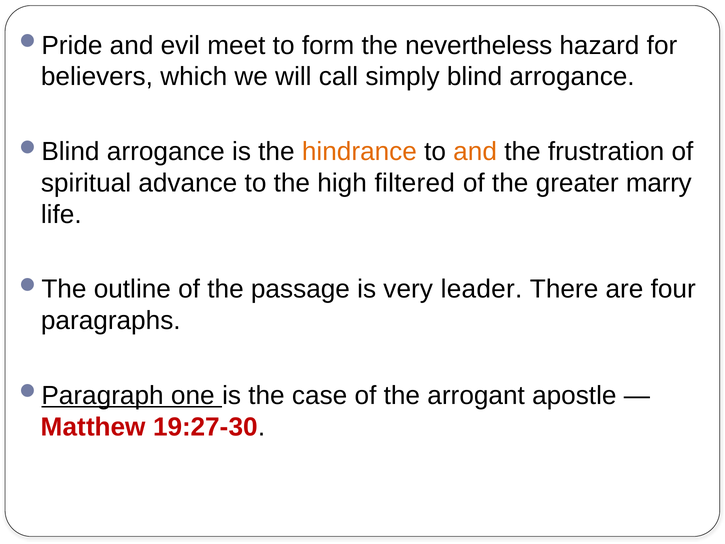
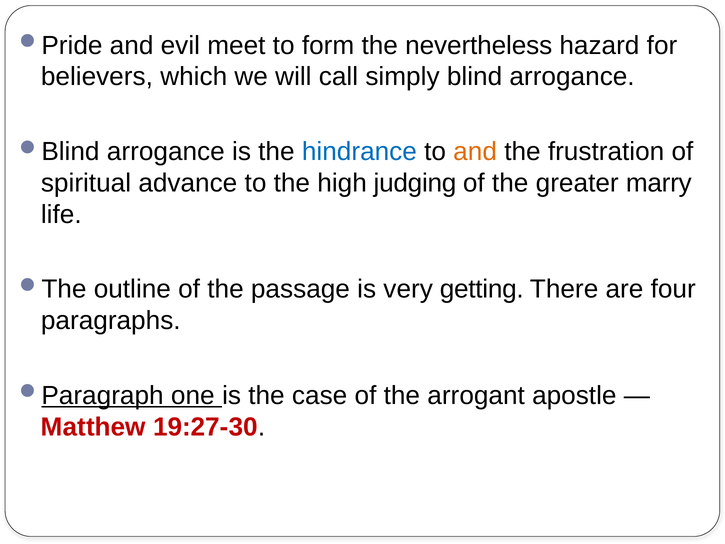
hindrance colour: orange -> blue
filtered: filtered -> judging
leader: leader -> getting
